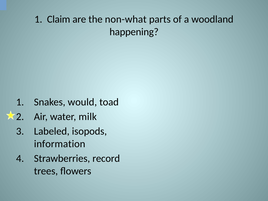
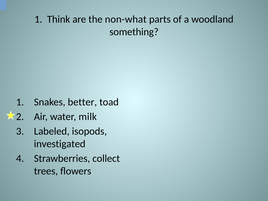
Claim: Claim -> Think
happening: happening -> something
would: would -> better
information: information -> investigated
record: record -> collect
